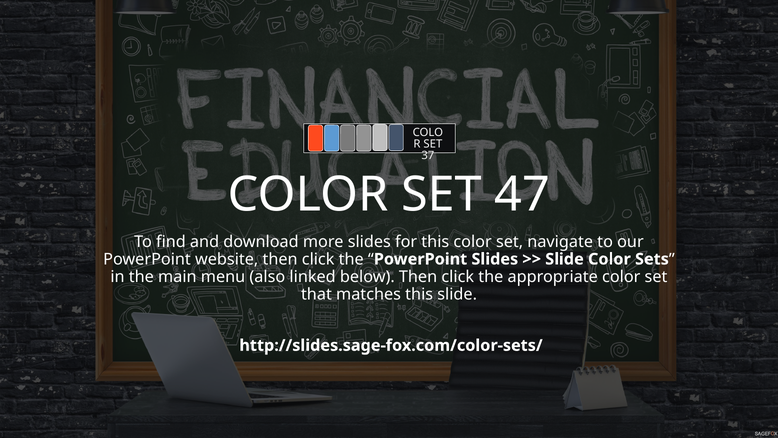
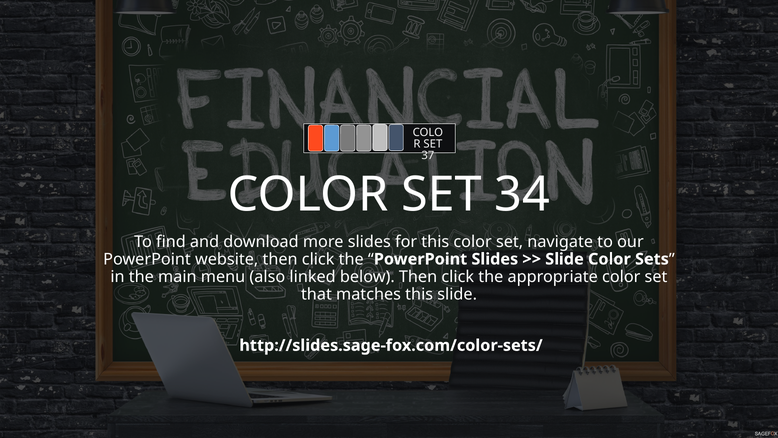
47: 47 -> 34
